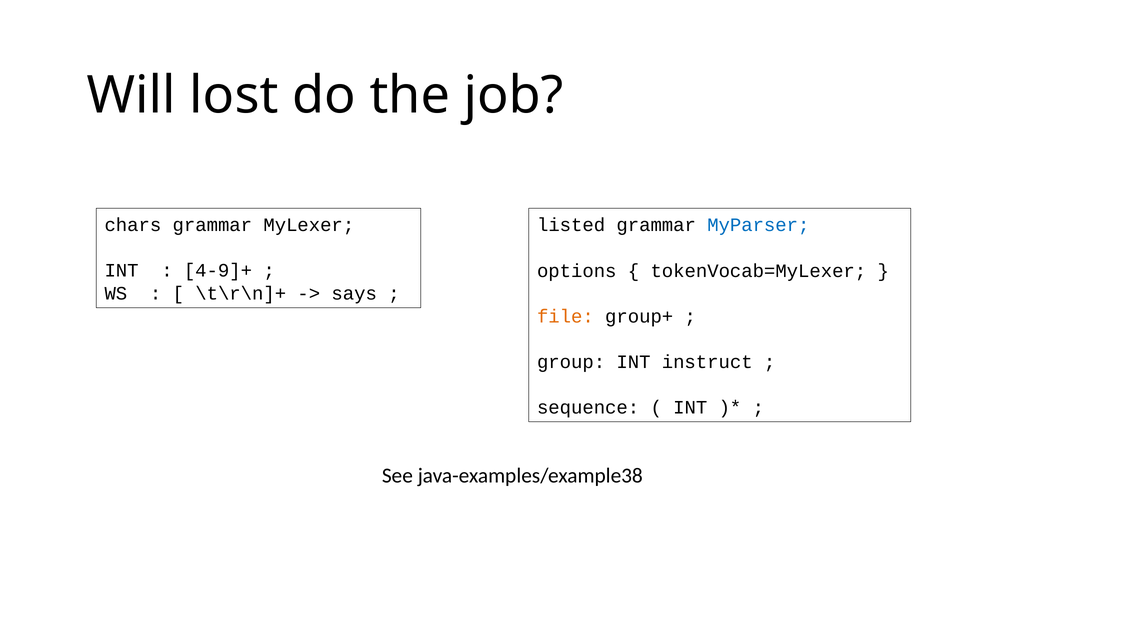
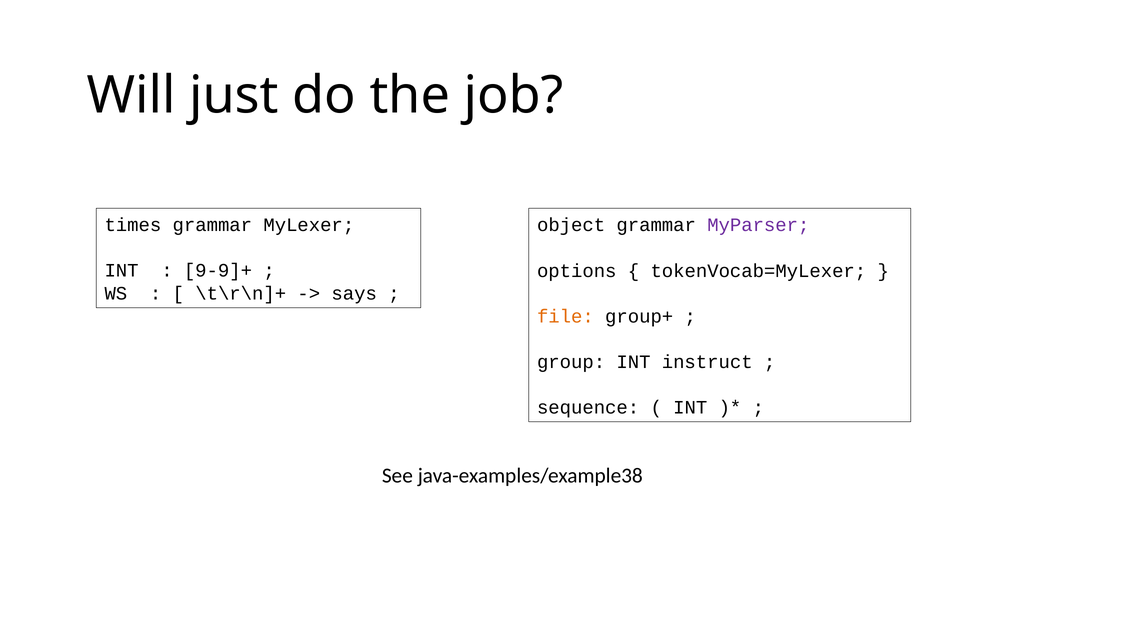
lost: lost -> just
chars: chars -> times
listed: listed -> object
MyParser colour: blue -> purple
4-9]+: 4-9]+ -> 9-9]+
